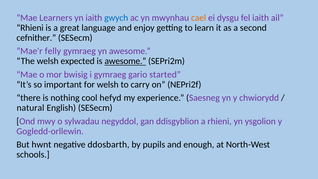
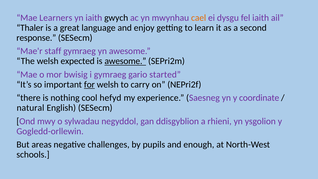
gwych colour: blue -> black
Rhieni at (30, 28): Rhieni -> Thaler
cefnither: cefnither -> response
felly: felly -> staff
for underline: none -> present
chwiorydd: chwiorydd -> coordinate
hwnt: hwnt -> areas
ddosbarth: ddosbarth -> challenges
